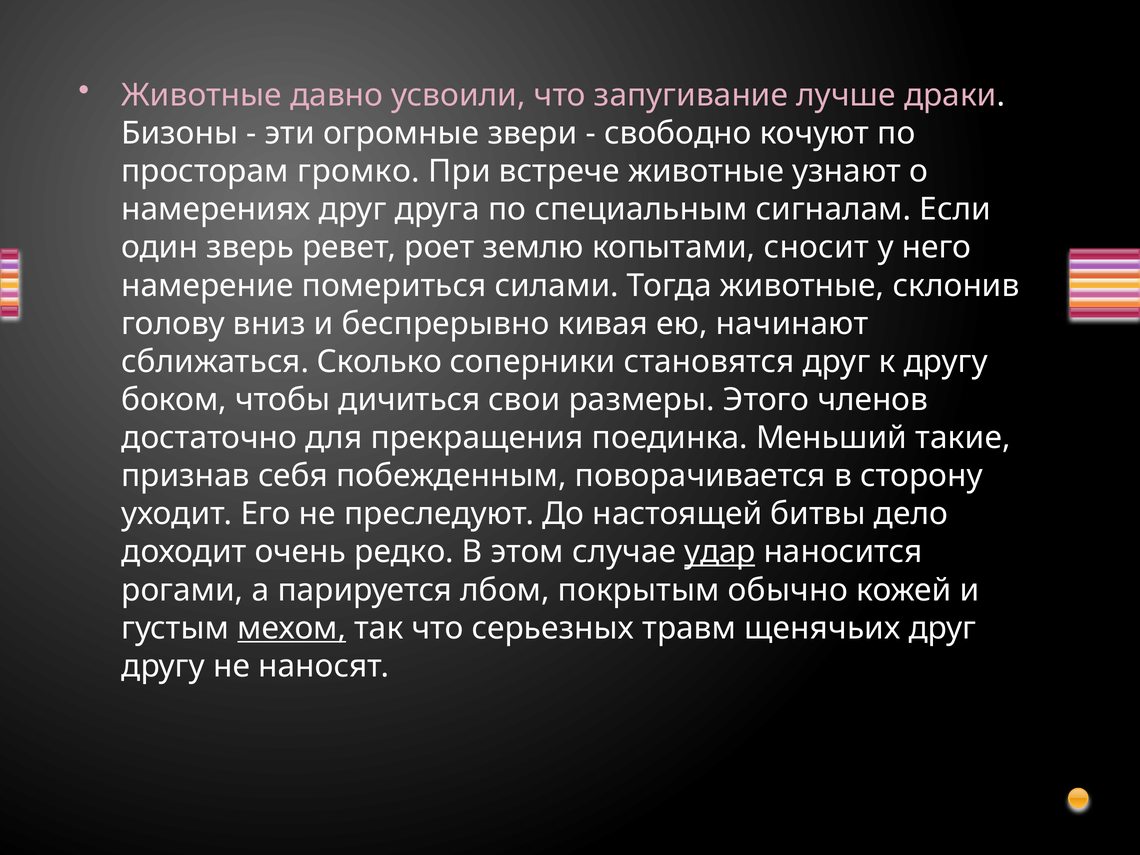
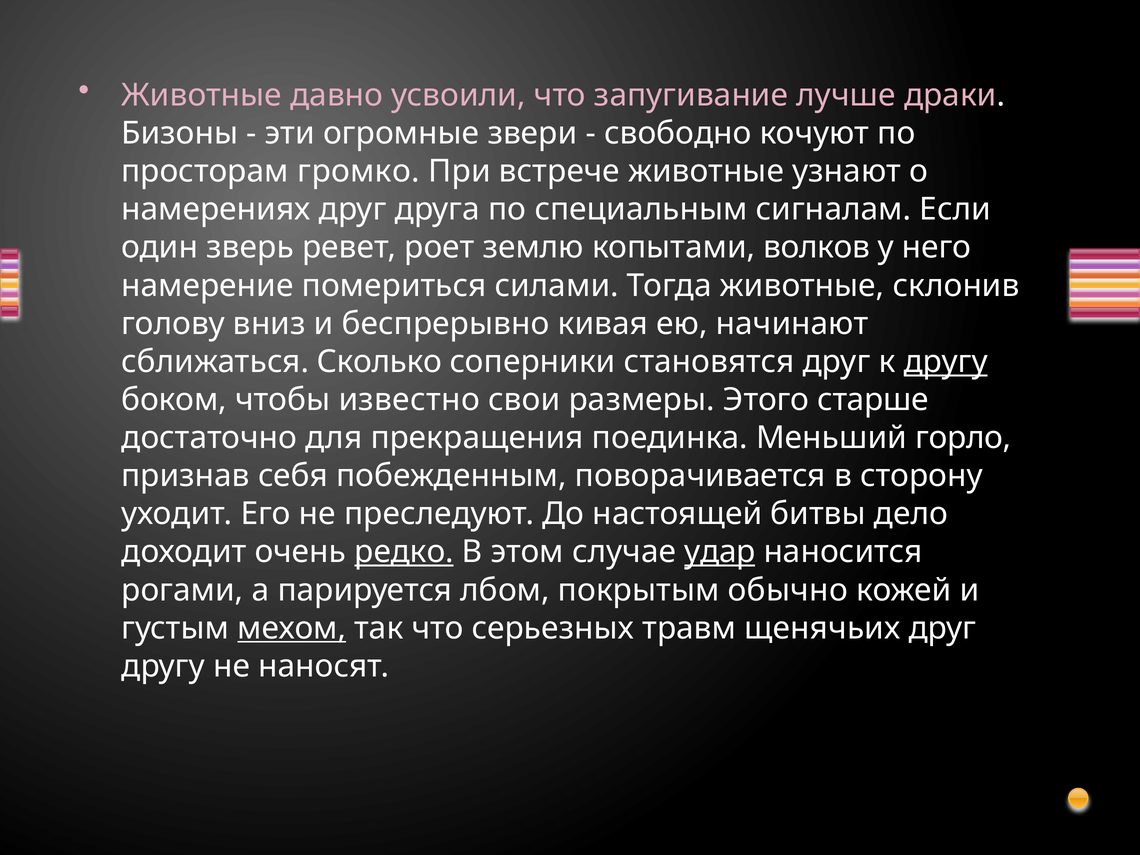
сносит: сносит -> волков
другу at (946, 362) underline: none -> present
дичиться: дичиться -> известно
членов: членов -> старше
такие: такие -> горло
редко underline: none -> present
